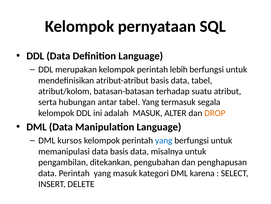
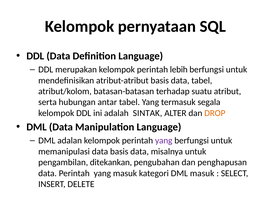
adalah MASUK: MASUK -> SINTAK
kursos: kursos -> adalan
yang at (164, 140) colour: blue -> purple
DML karena: karena -> masuk
